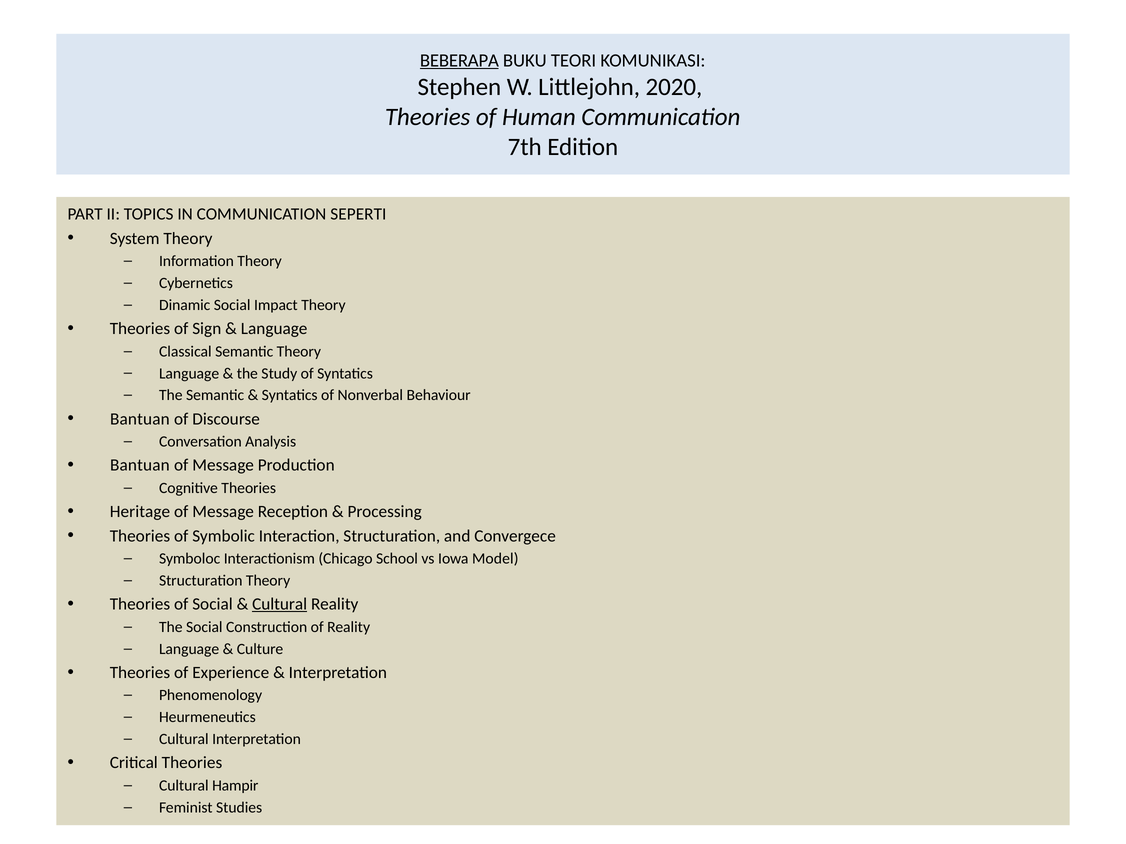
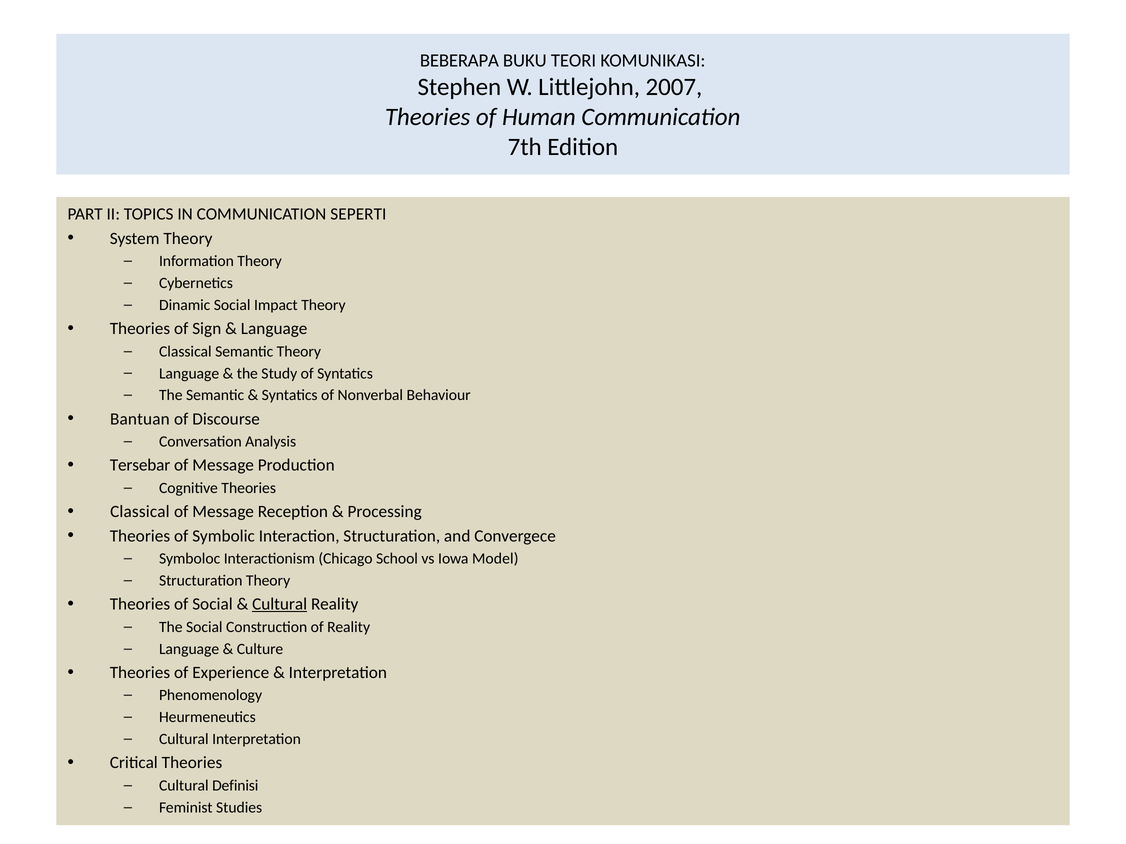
BEBERAPA underline: present -> none
2020: 2020 -> 2007
Bantuan at (140, 466): Bantuan -> Tersebar
Heritage at (140, 512): Heritage -> Classical
Hampir: Hampir -> Definisi
